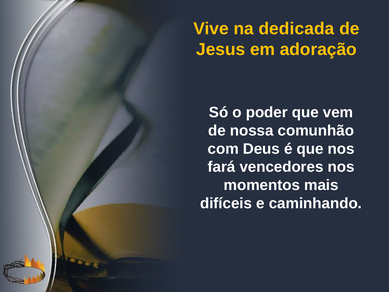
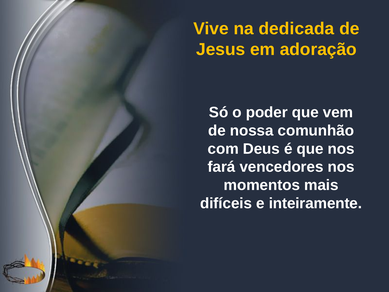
caminhando: caminhando -> inteiramente
